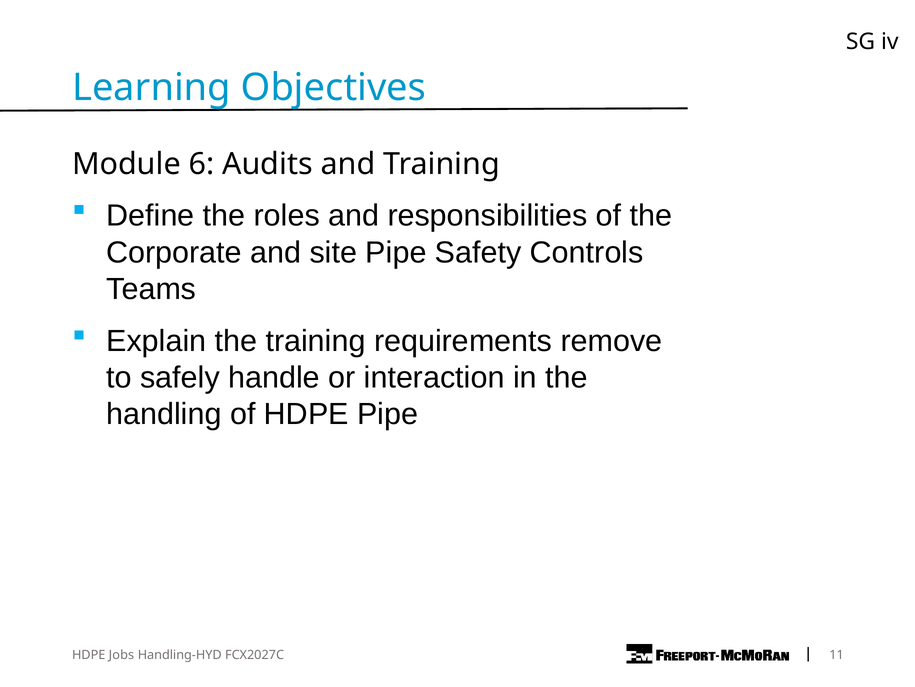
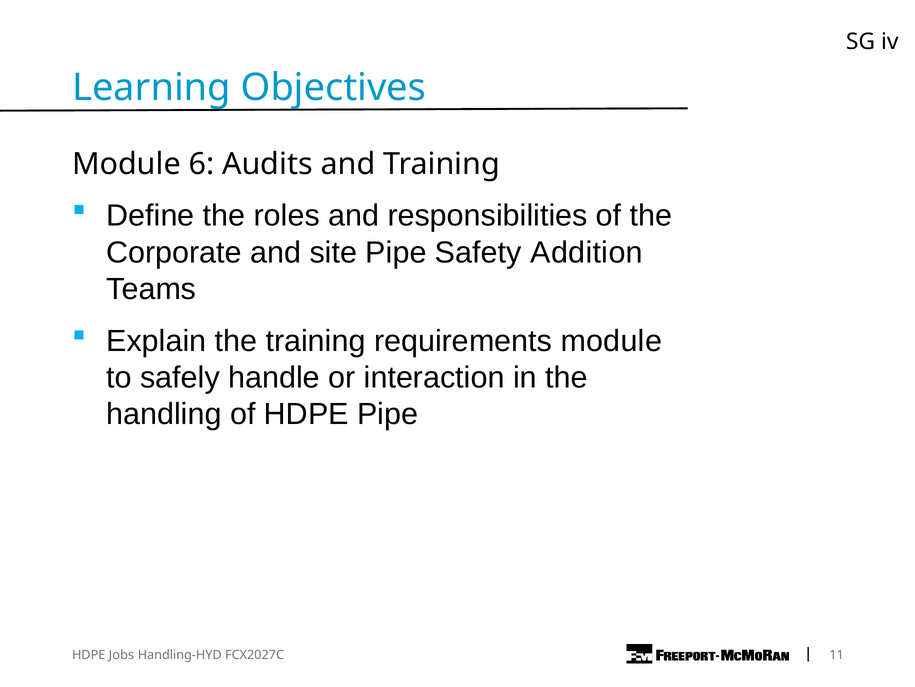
Controls: Controls -> Addition
requirements remove: remove -> module
